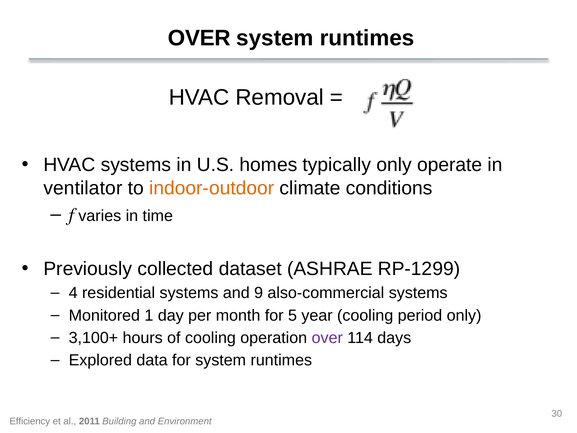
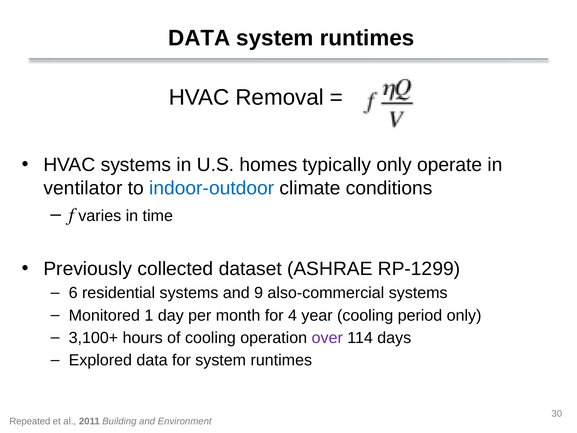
OVER at (199, 38): OVER -> DATA
indoor-outdoor colour: orange -> blue
4: 4 -> 6
5: 5 -> 4
Efficiency: Efficiency -> Repeated
